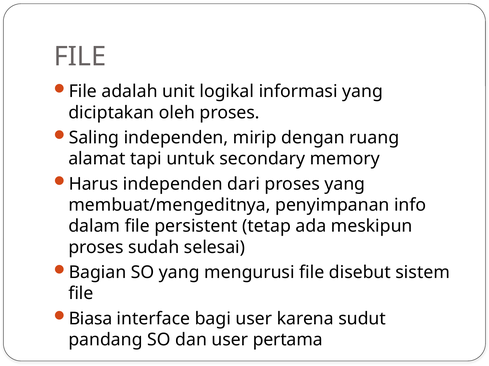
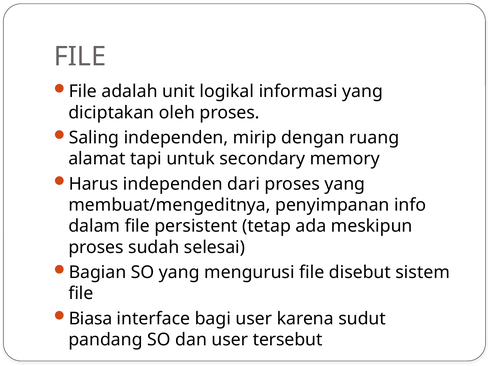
pertama: pertama -> tersebut
